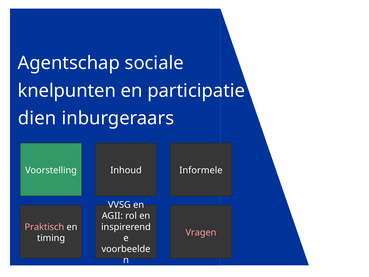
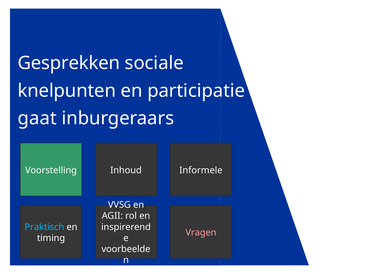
Agentschap: Agentschap -> Gesprekken
dien: dien -> gaat
Praktisch colour: pink -> light blue
